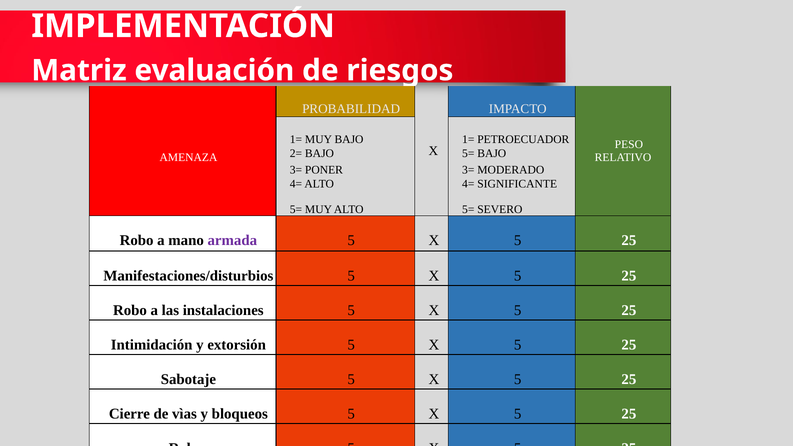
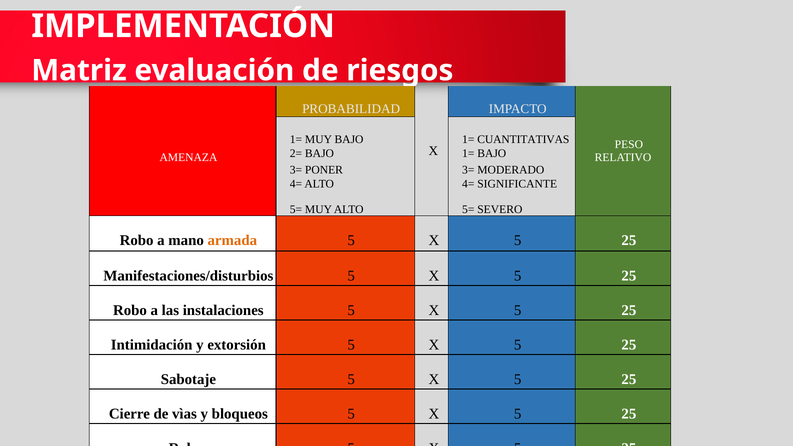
PETROECUADOR: PETROECUADOR -> CUANTITATIVAS
2= BAJO 5=: 5= -> 1=
armada colour: purple -> orange
